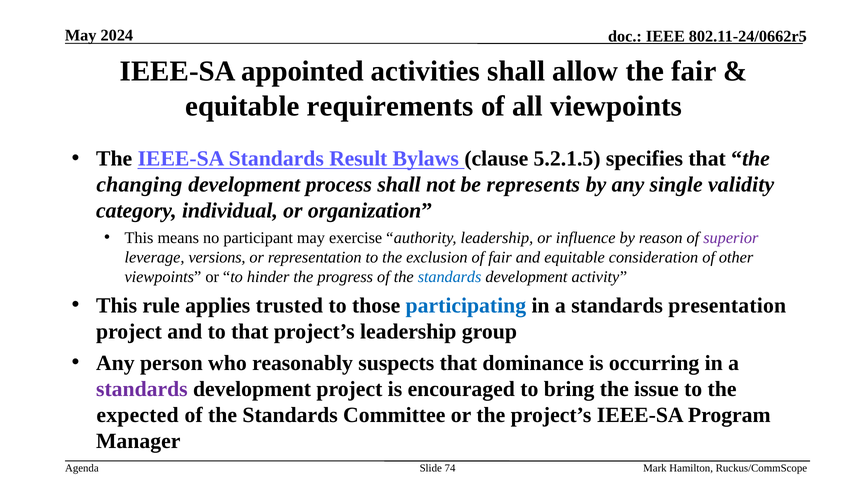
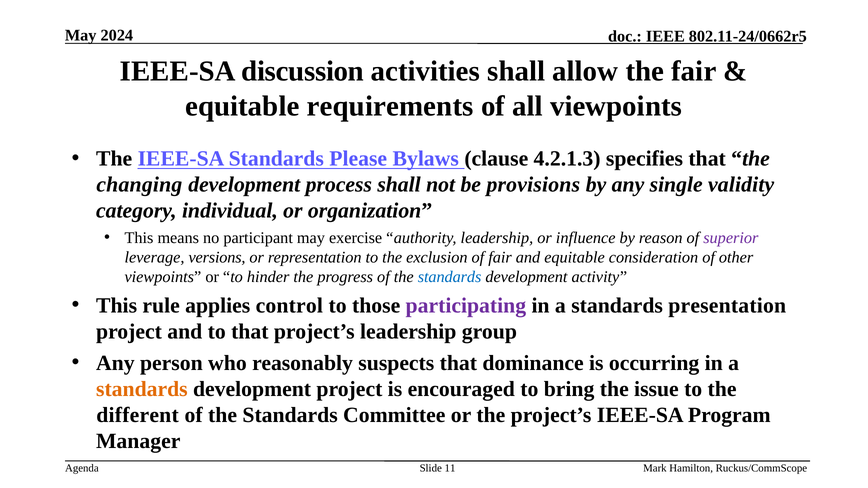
appointed: appointed -> discussion
Result: Result -> Please
5.2.1.5: 5.2.1.5 -> 4.2.1.3
represents: represents -> provisions
trusted: trusted -> control
participating colour: blue -> purple
standards at (142, 389) colour: purple -> orange
expected: expected -> different
74: 74 -> 11
